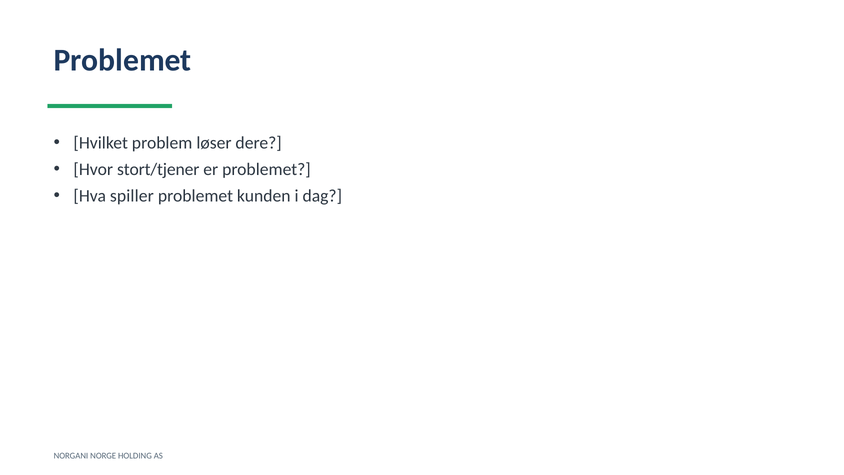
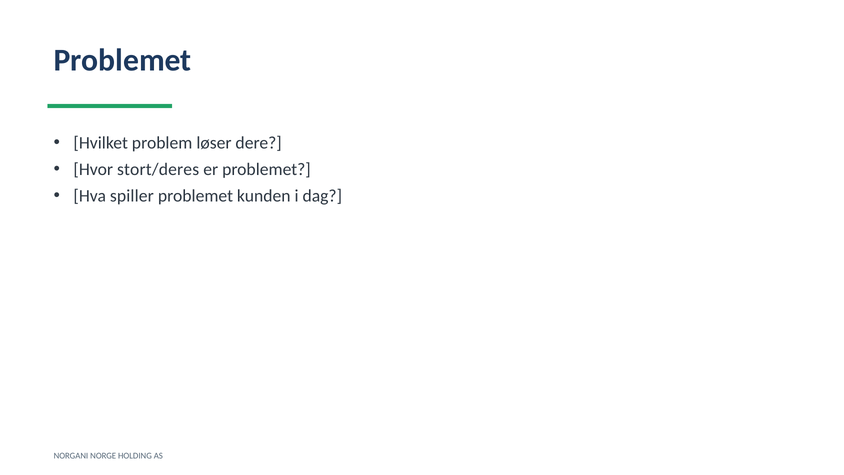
stort/tjener: stort/tjener -> stort/deres
